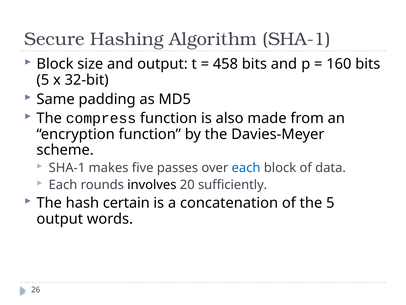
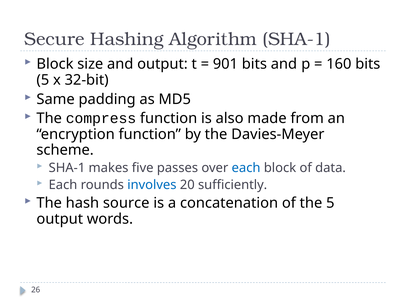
458: 458 -> 901
involves colour: black -> blue
certain: certain -> source
